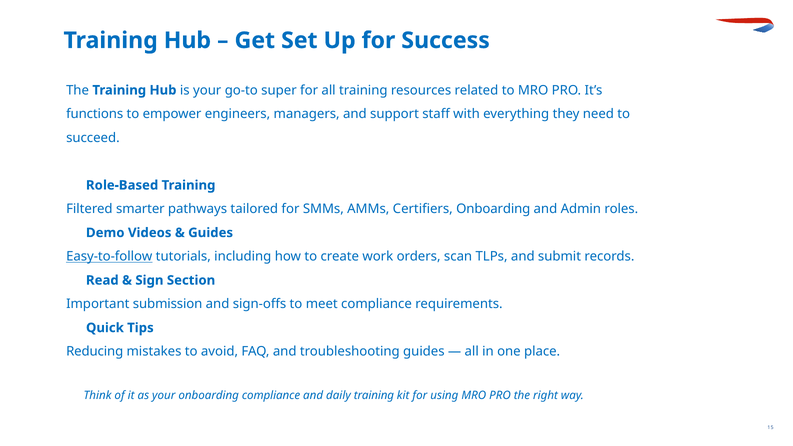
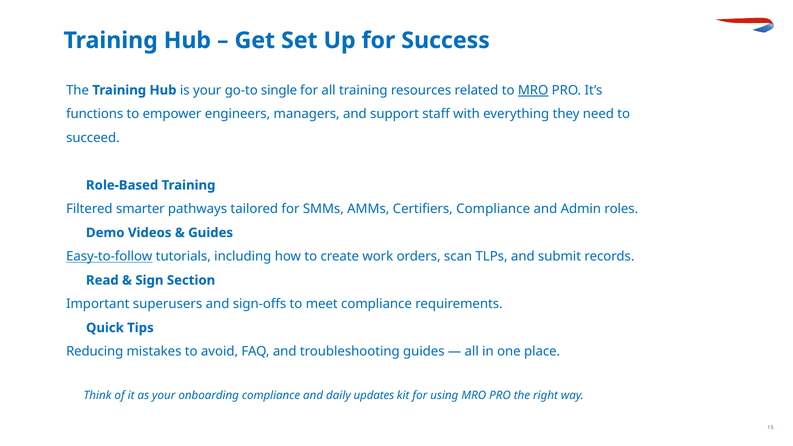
super: super -> single
MRO at (533, 90) underline: none -> present
Certifiers Onboarding: Onboarding -> Compliance
submission: submission -> superusers
daily training: training -> updates
